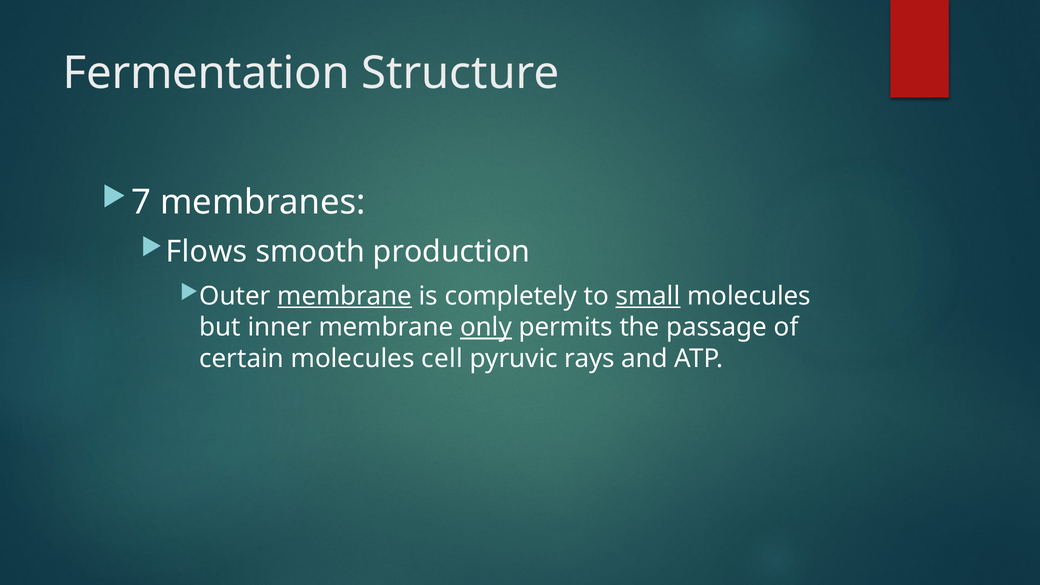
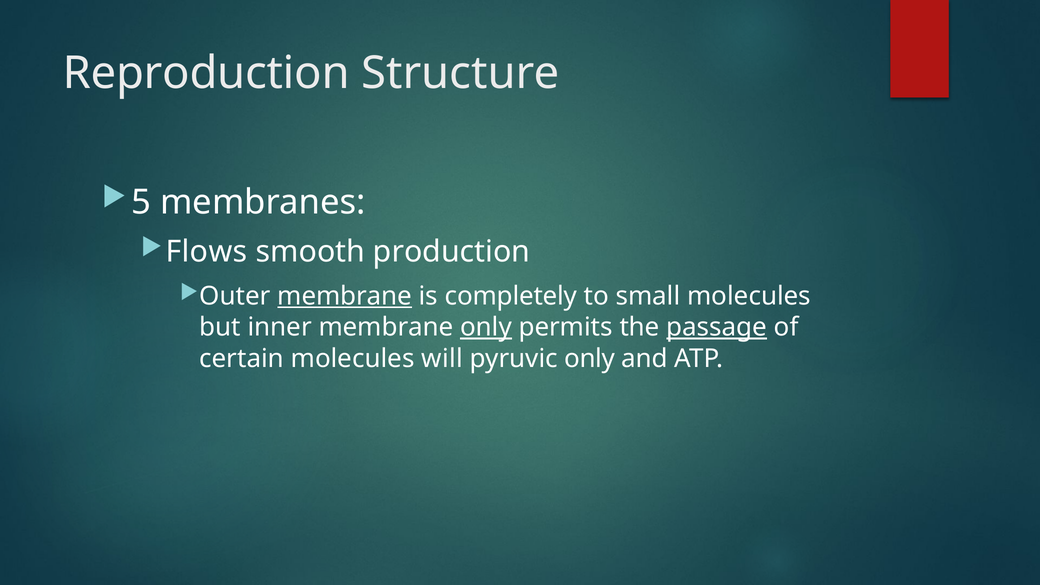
Fermentation: Fermentation -> Reproduction
7: 7 -> 5
small underline: present -> none
passage underline: none -> present
cell: cell -> will
pyruvic rays: rays -> only
